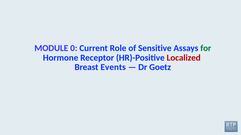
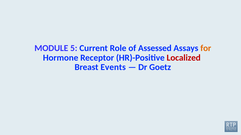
0: 0 -> 5
Sensitive: Sensitive -> Assessed
for colour: green -> orange
